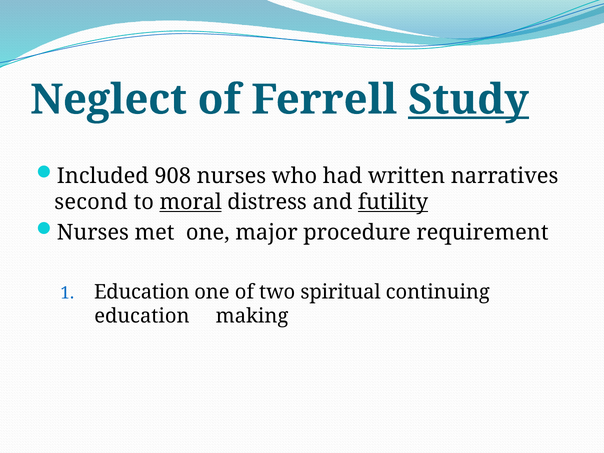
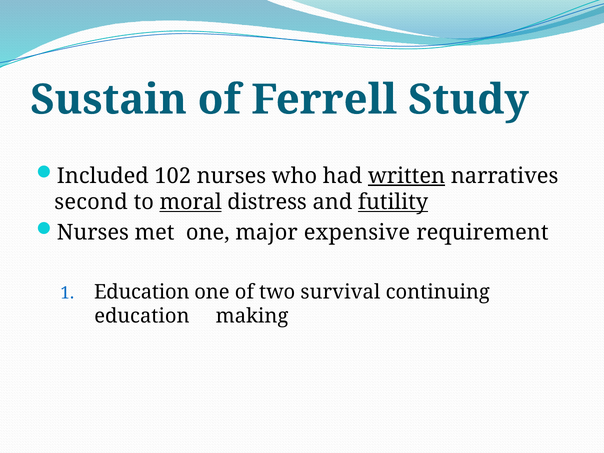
Neglect: Neglect -> Sustain
Study underline: present -> none
908: 908 -> 102
written underline: none -> present
procedure: procedure -> expensive
spiritual: spiritual -> survival
